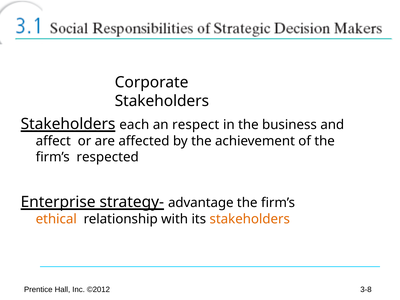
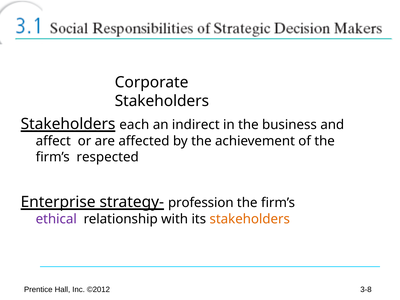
respect: respect -> indirect
advantage: advantage -> profession
ethical colour: orange -> purple
